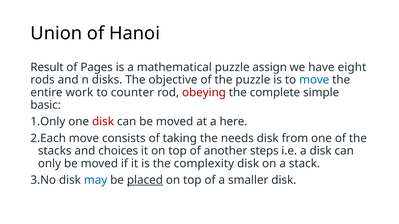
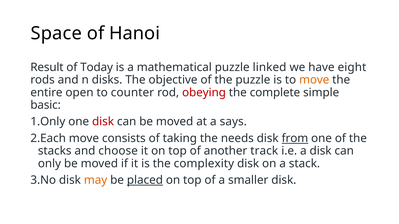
Union: Union -> Space
Pages: Pages -> Today
assign: assign -> linked
move at (314, 80) colour: blue -> orange
work: work -> open
here: here -> says
from underline: none -> present
choices: choices -> choose
steps: steps -> track
may colour: blue -> orange
